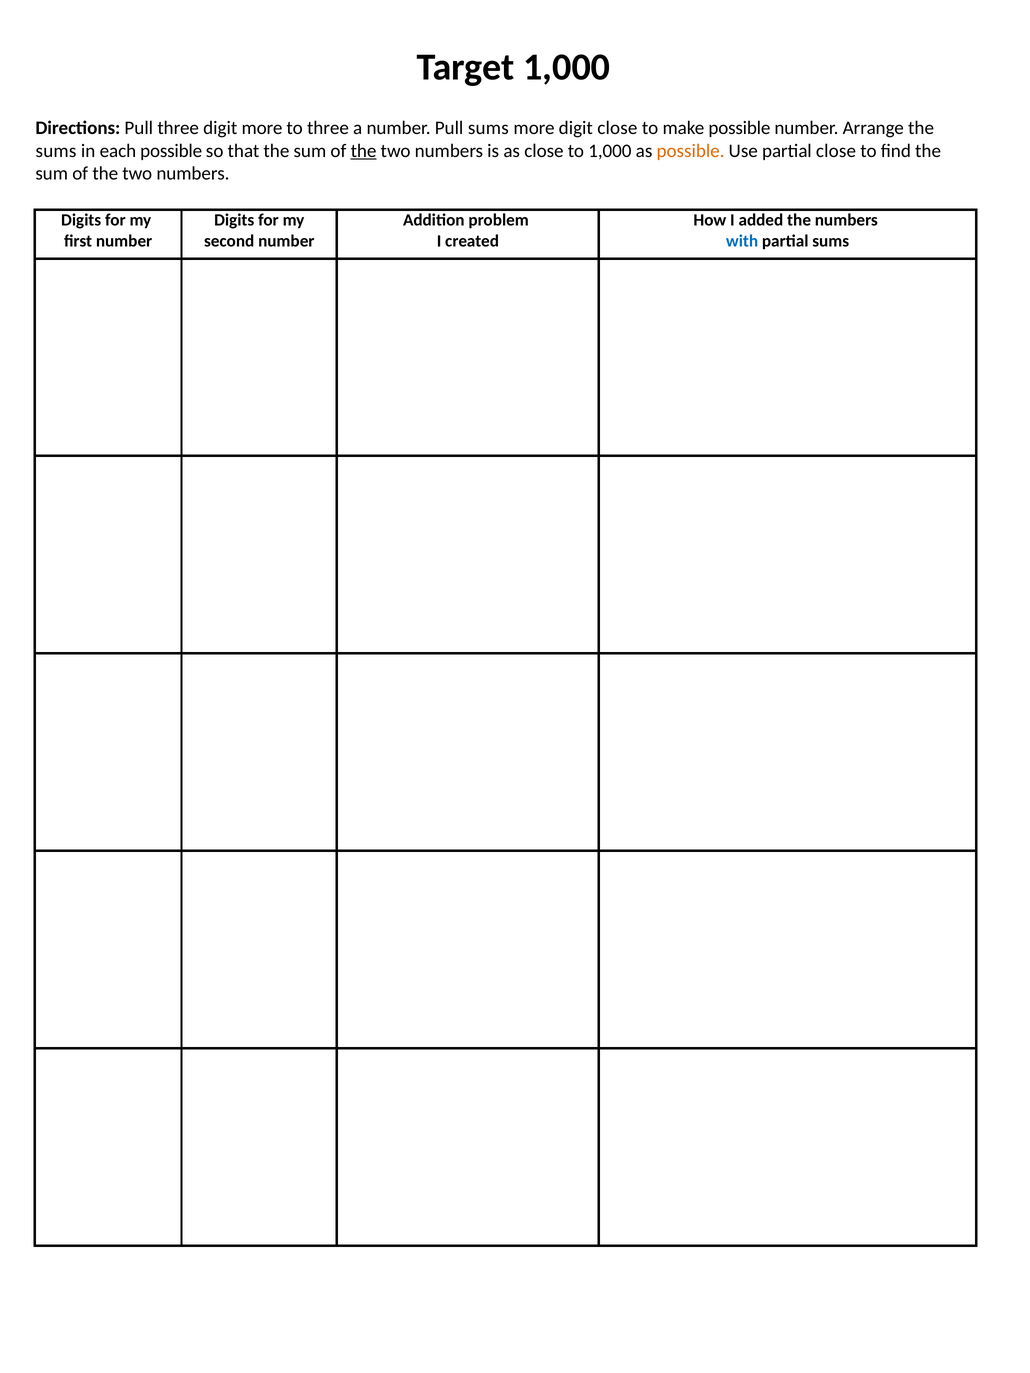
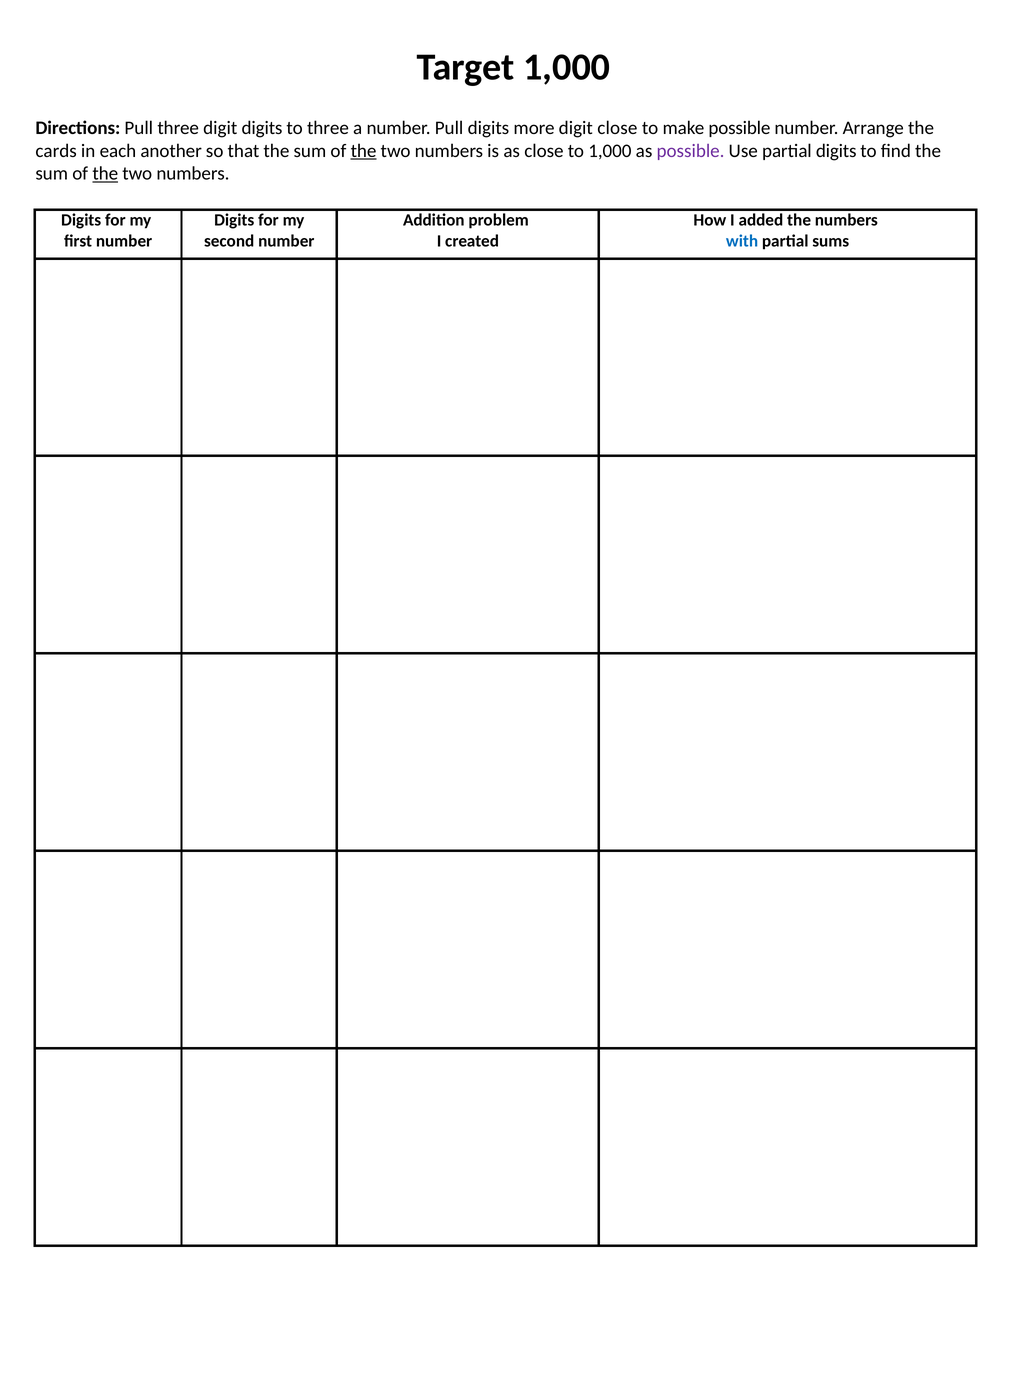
digit more: more -> digits
Pull sums: sums -> digits
sums at (56, 151): sums -> cards
each possible: possible -> another
possible at (691, 151) colour: orange -> purple
partial close: close -> digits
the at (105, 174) underline: none -> present
